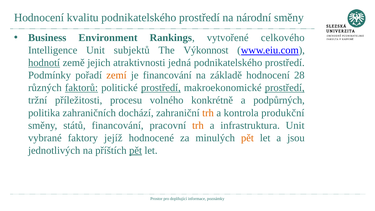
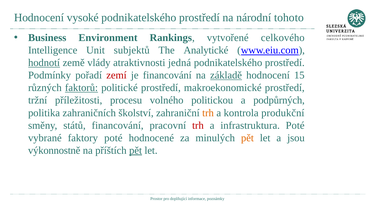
kvalitu: kvalitu -> vysoké
národní směny: směny -> tohoto
Výkonnost: Výkonnost -> Analytické
jejich: jejich -> vlády
zemí colour: orange -> red
základě underline: none -> present
28: 28 -> 15
prostředí at (161, 88) underline: present -> none
prostředí at (285, 88) underline: present -> none
konkrétně: konkrétně -> politickou
dochází: dochází -> školství
trh at (198, 125) colour: orange -> red
infrastruktura Unit: Unit -> Poté
faktory jejíž: jejíž -> poté
jednotlivých: jednotlivých -> výkonnostně
